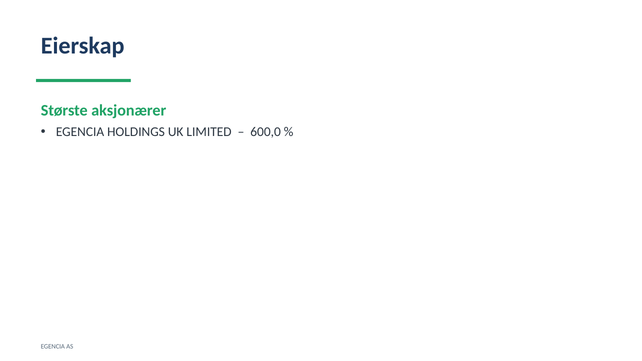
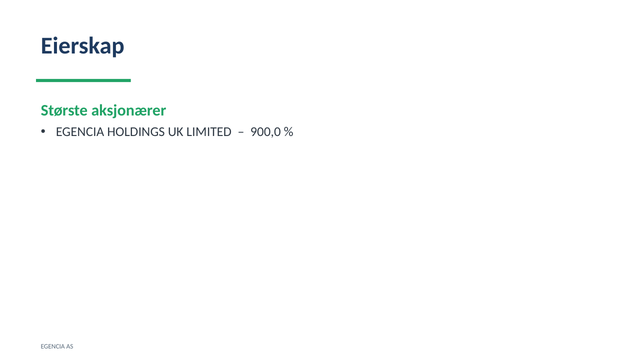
600,0: 600,0 -> 900,0
